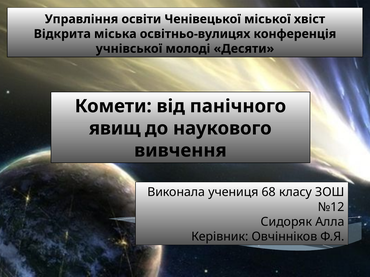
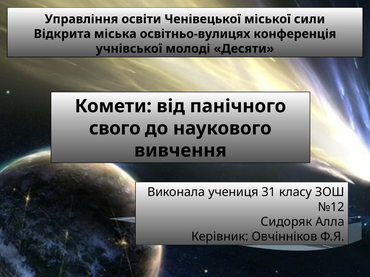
хвіст: хвіст -> сили
явищ: явищ -> свого
68: 68 -> 31
